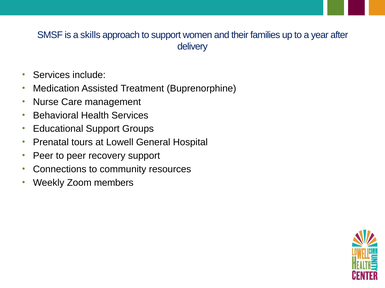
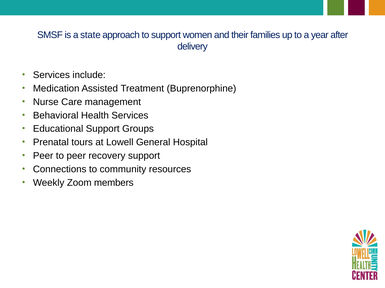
skills: skills -> state
